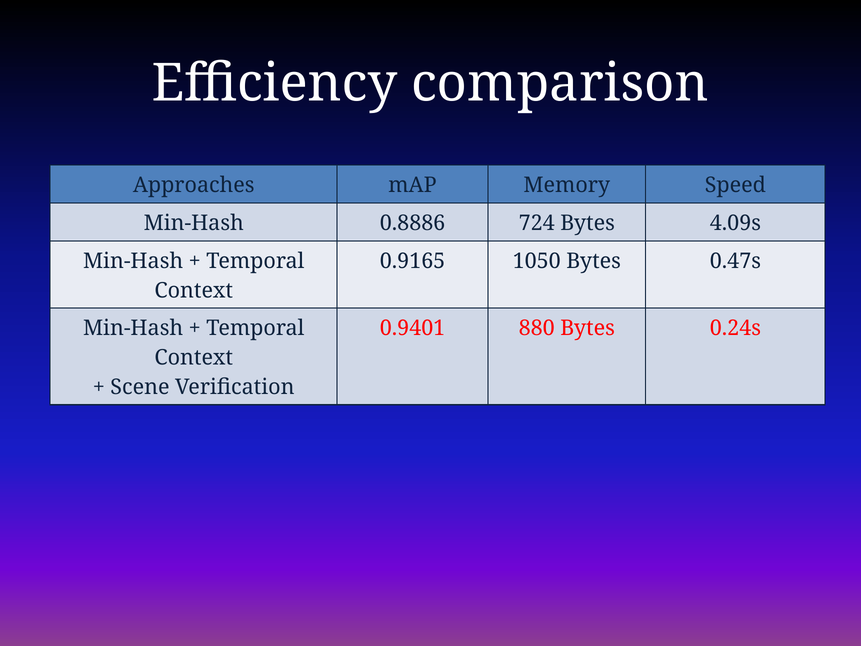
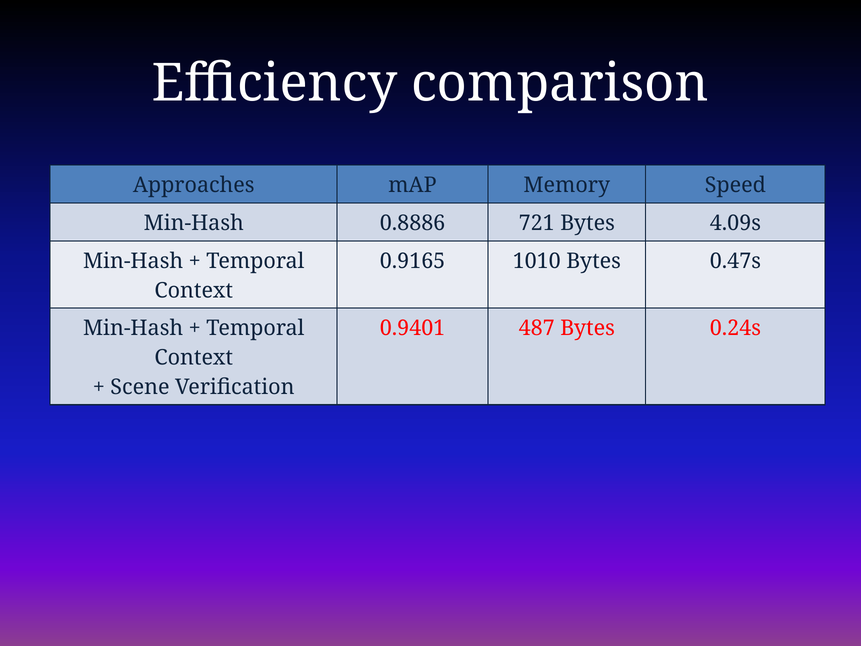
724: 724 -> 721
1050: 1050 -> 1010
880: 880 -> 487
